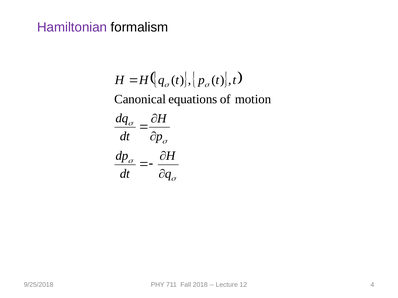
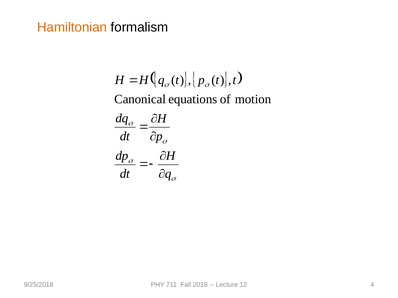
Hamiltonian colour: purple -> orange
